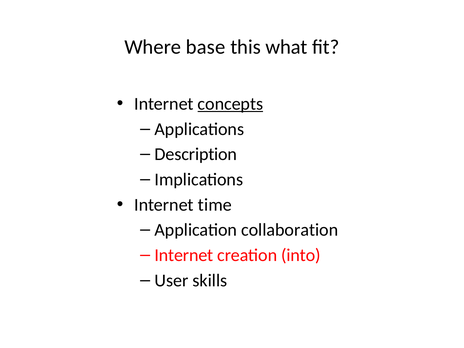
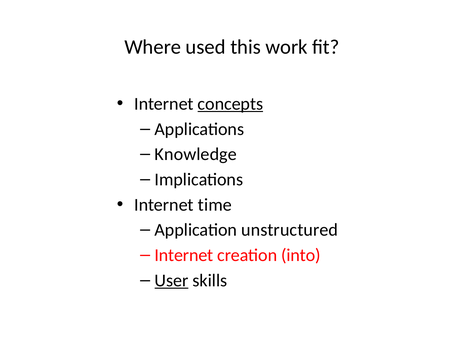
base: base -> used
what: what -> work
Description: Description -> Knowledge
collaboration: collaboration -> unstructured
User underline: none -> present
